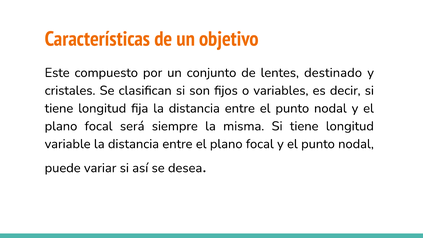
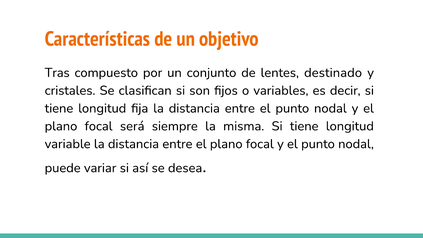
Este: Este -> Tras
